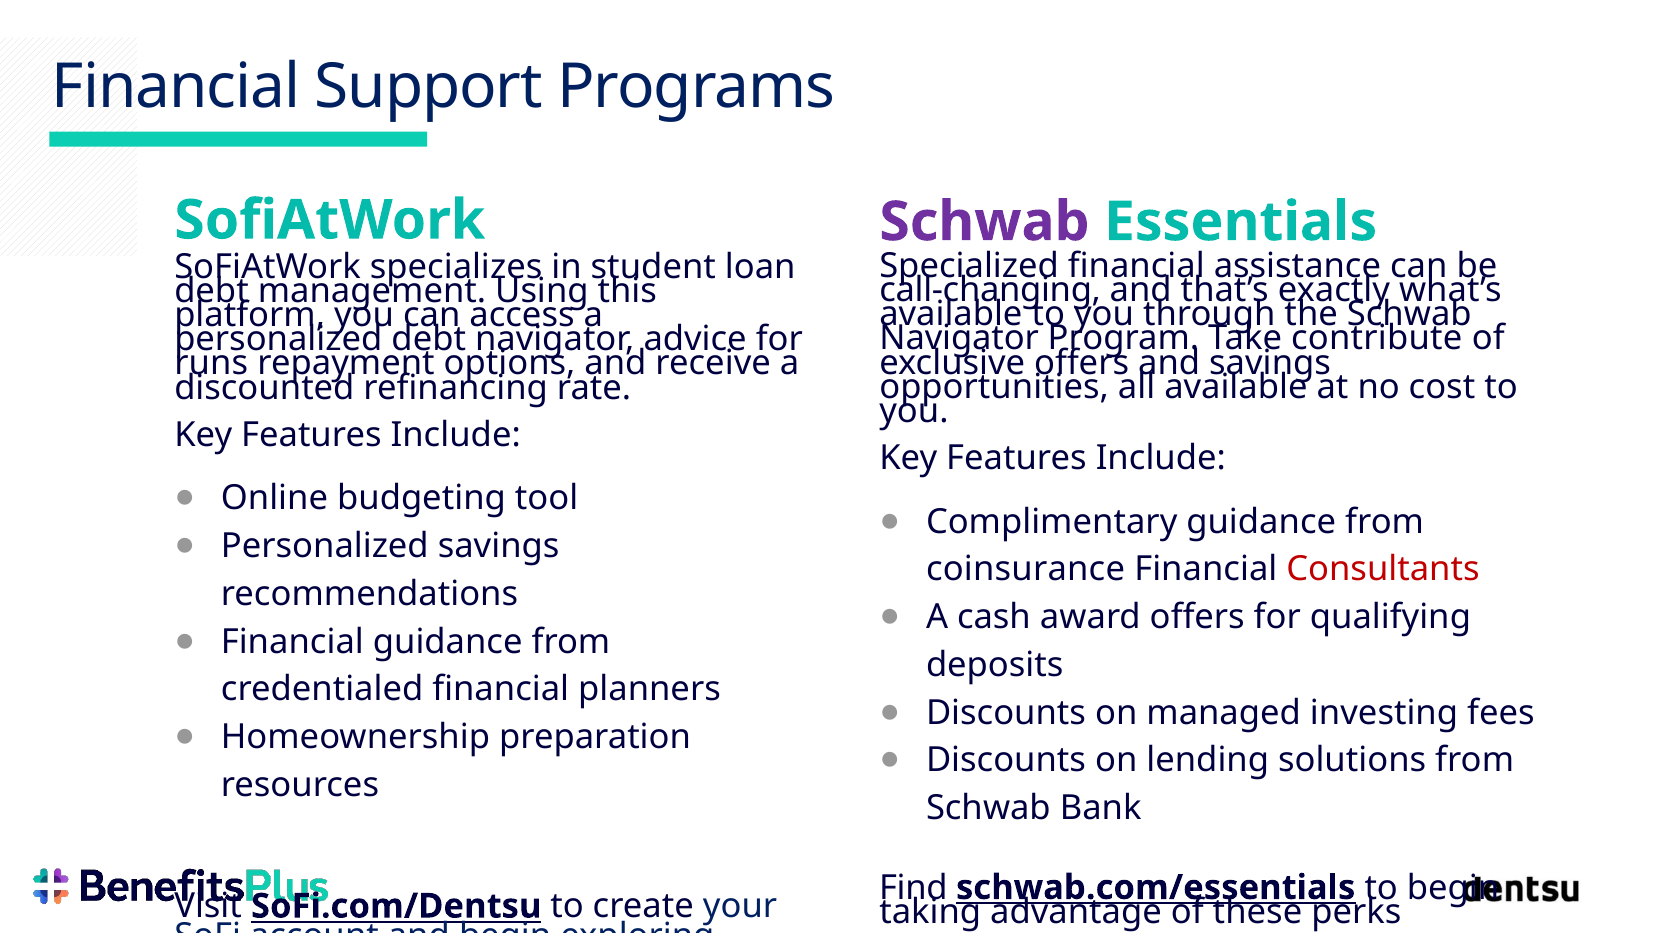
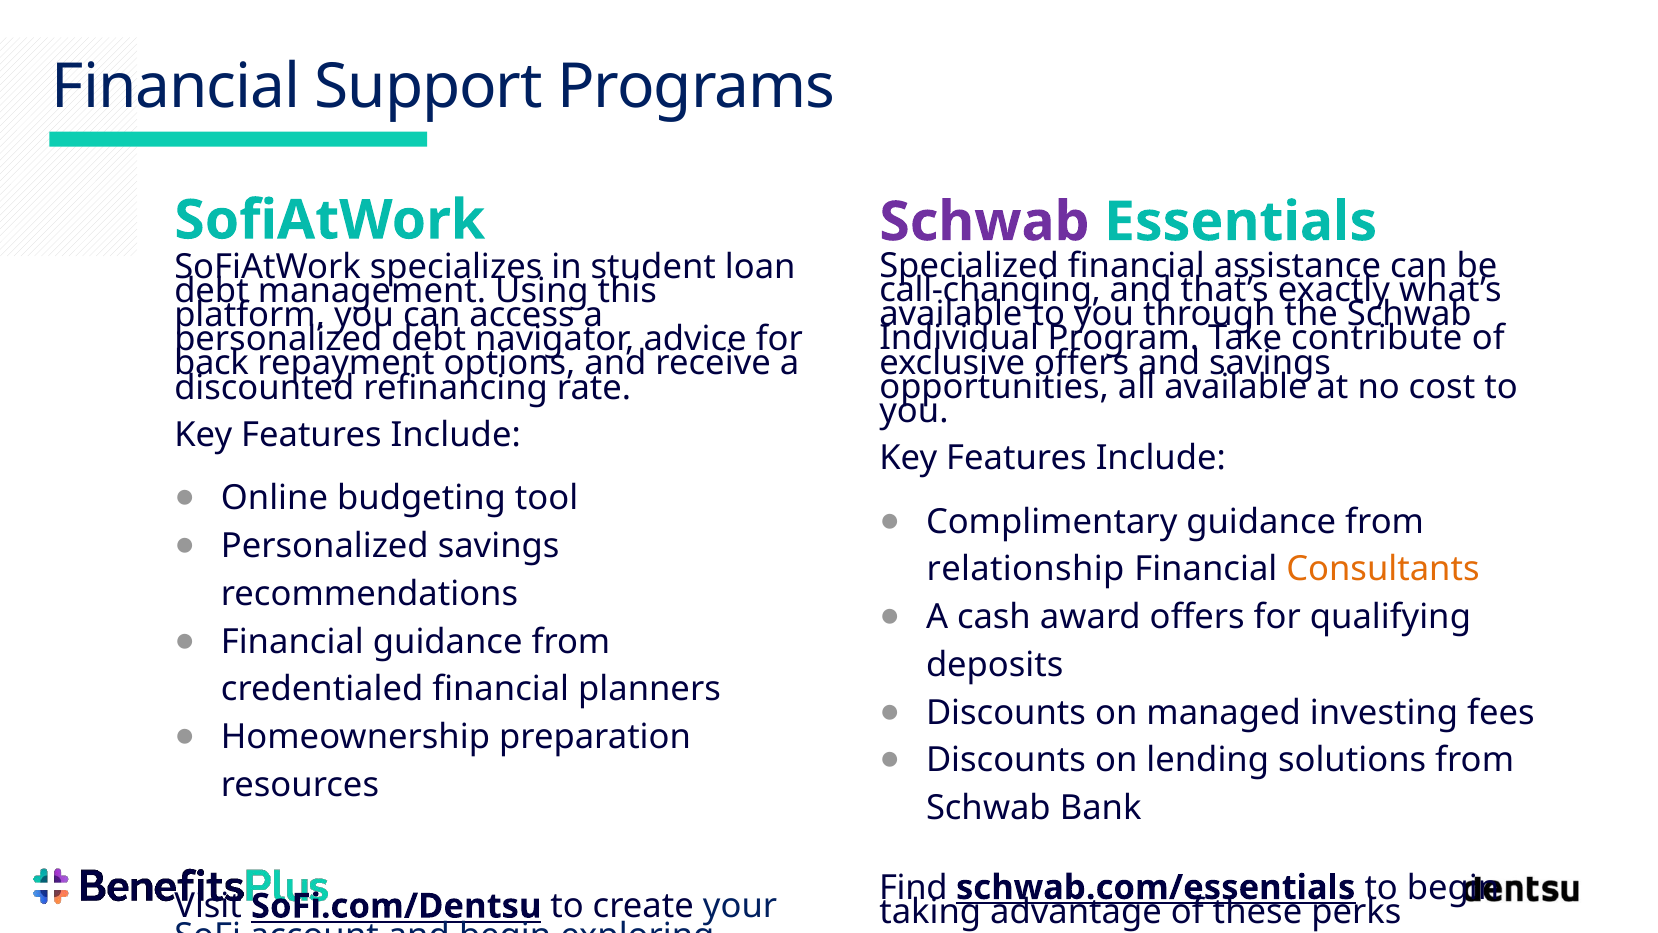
Navigator at (959, 338): Navigator -> Individual
runs: runs -> back
coinsurance: coinsurance -> relationship
Consultants colour: red -> orange
